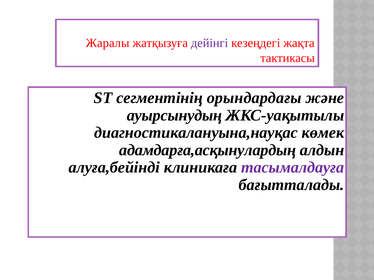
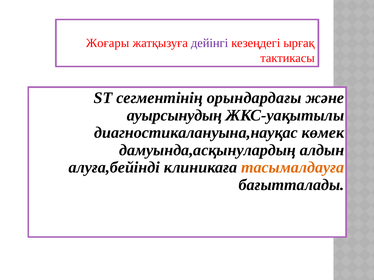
Жаралы: Жаралы -> Жоғары
жақта: жақта -> ырғақ
адамдарға,асқынулардың: адамдарға,асқынулардың -> дамуында,асқынулардың
тасымалдауға colour: purple -> orange
